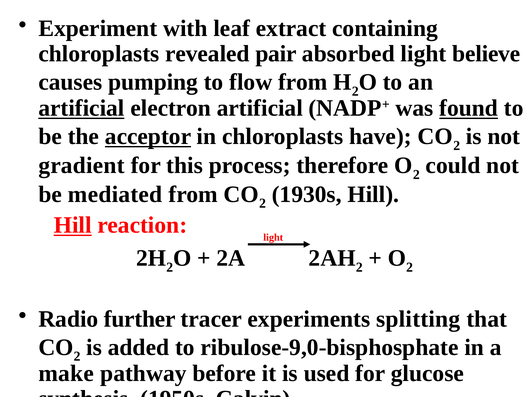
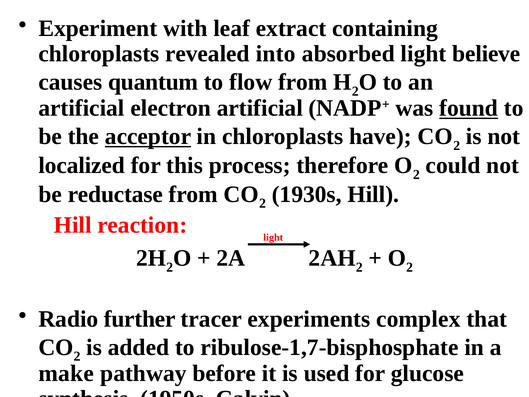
pair: pair -> into
pumping: pumping -> quantum
artificial at (81, 108) underline: present -> none
gradient: gradient -> localized
mediated: mediated -> reductase
Hill at (73, 225) underline: present -> none
splitting: splitting -> complex
ribulose-9,0-bisphosphate: ribulose-9,0-bisphosphate -> ribulose-1,7-bisphosphate
